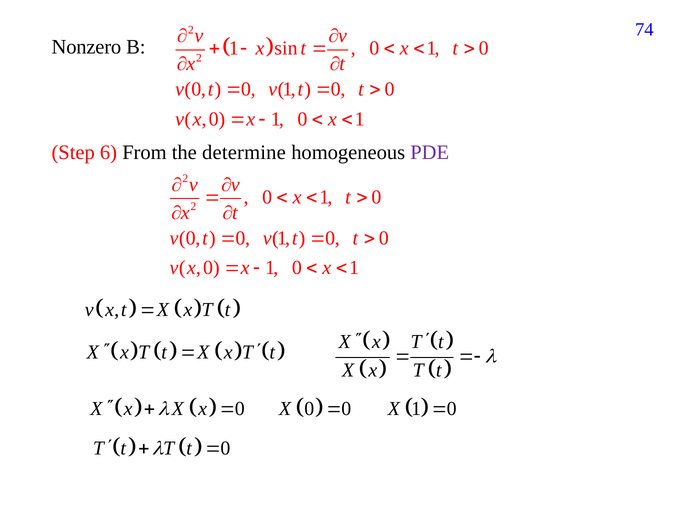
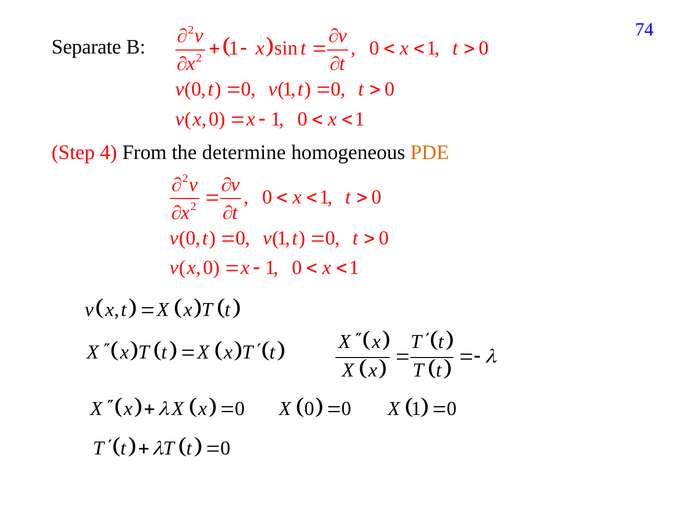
Nonzero: Nonzero -> Separate
6: 6 -> 4
PDE colour: purple -> orange
